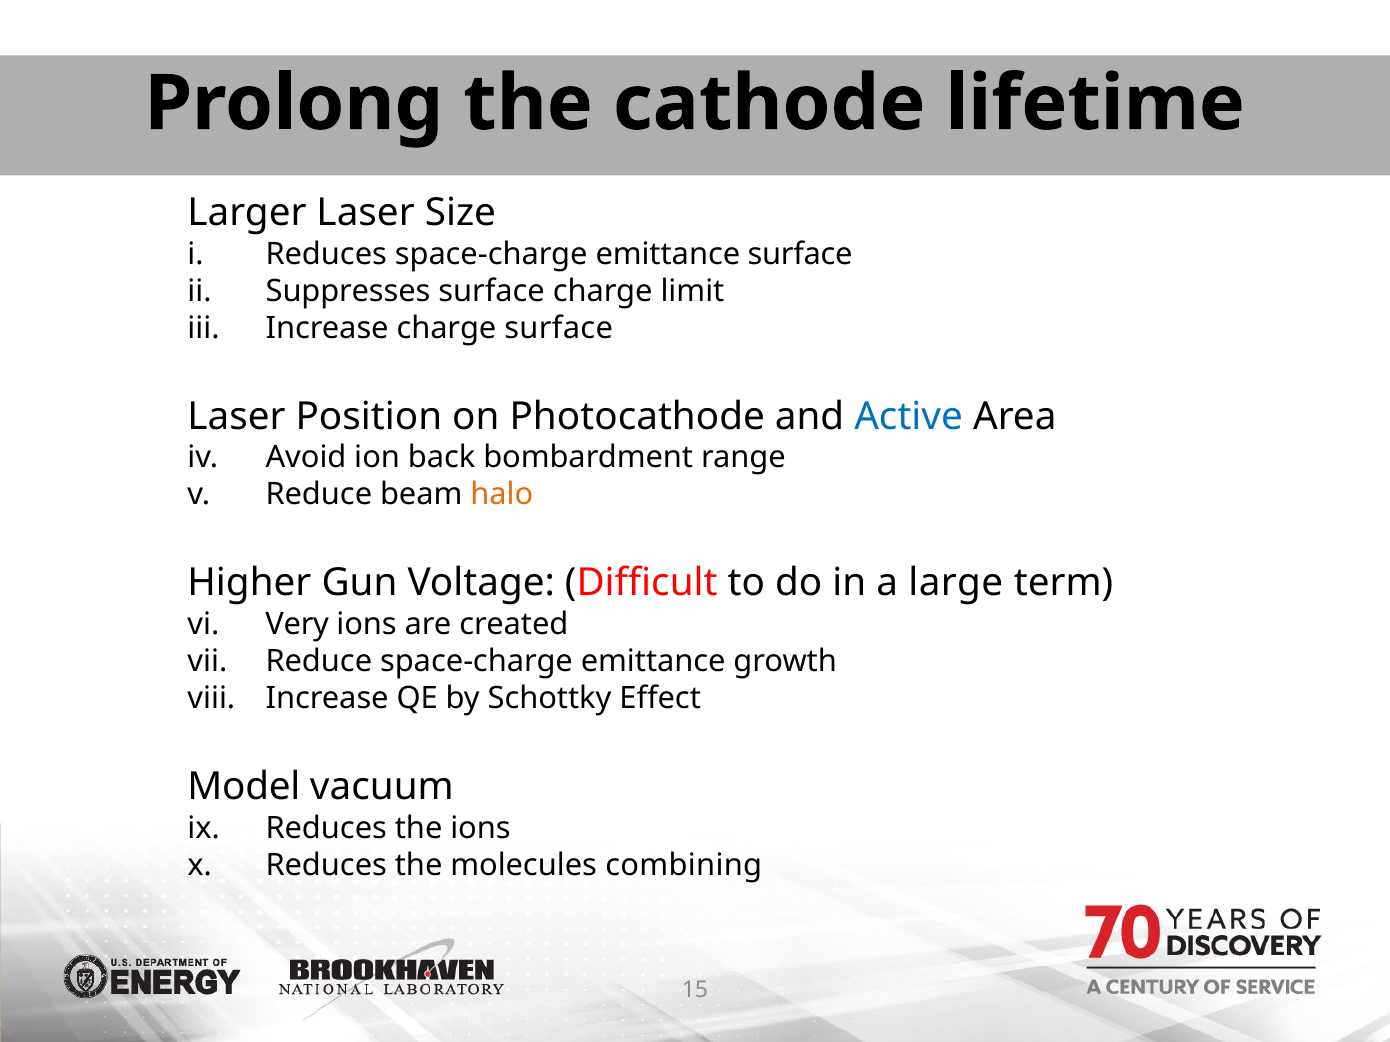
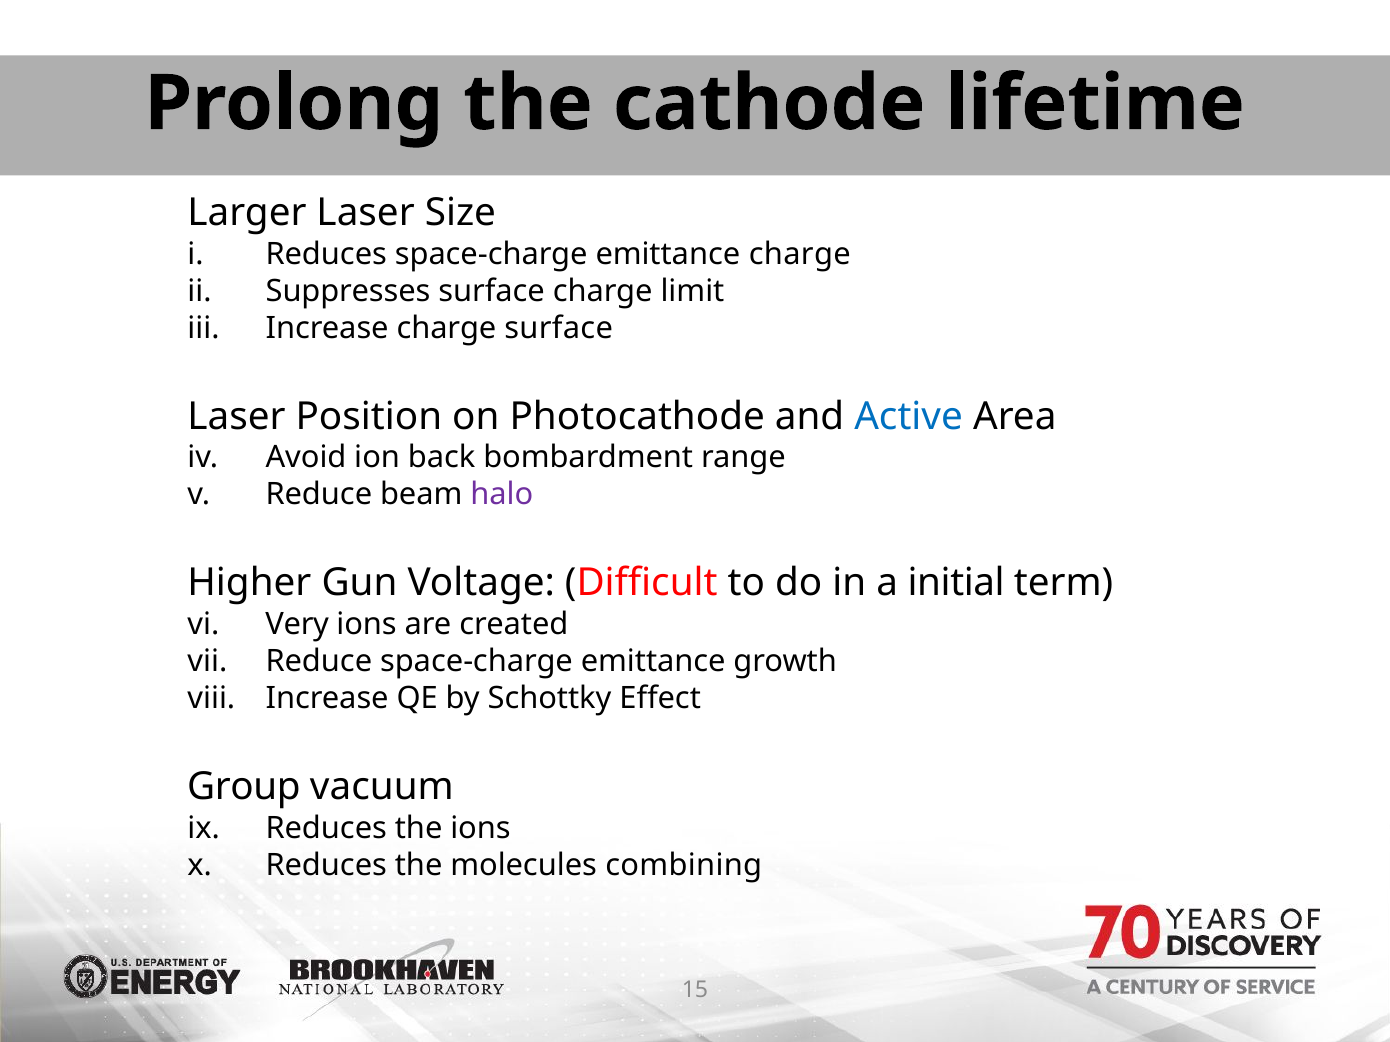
emittance surface: surface -> charge
halo colour: orange -> purple
large: large -> initial
Model: Model -> Group
